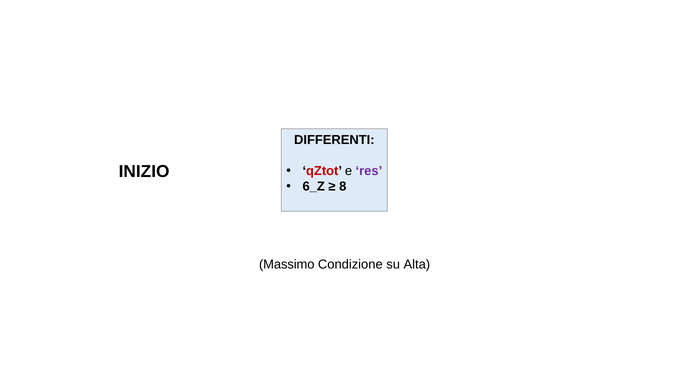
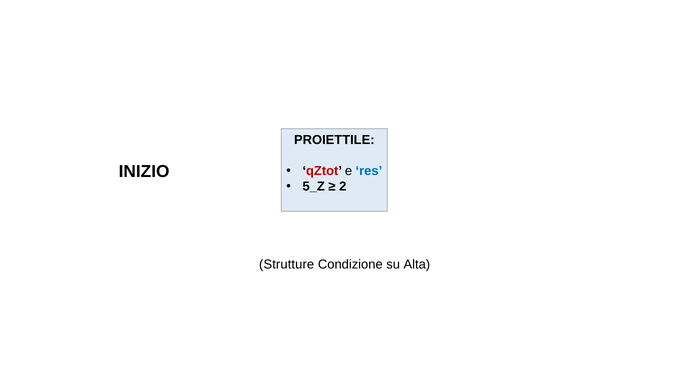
DIFFERENTI: DIFFERENTI -> PROIETTILE
res colour: purple -> blue
6_Z: 6_Z -> 5_Z
8: 8 -> 2
Massimo: Massimo -> Strutture
